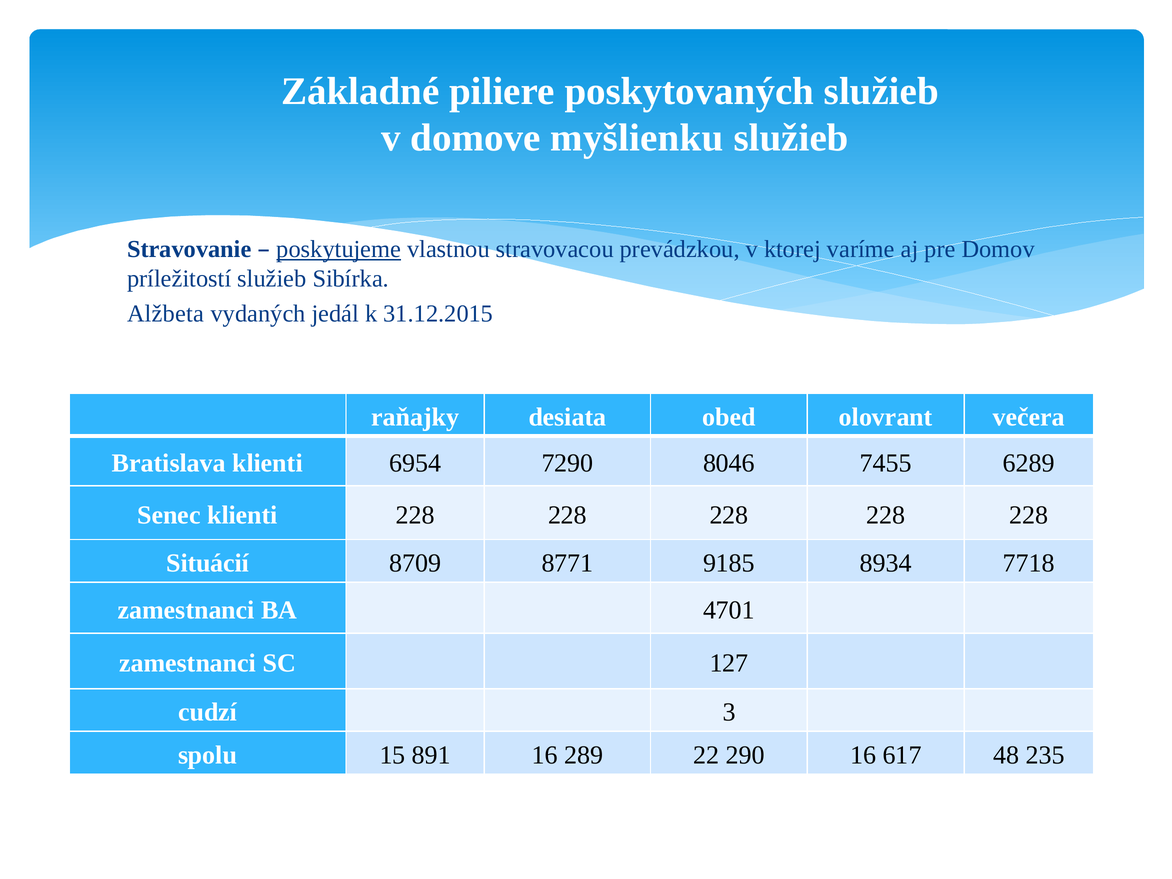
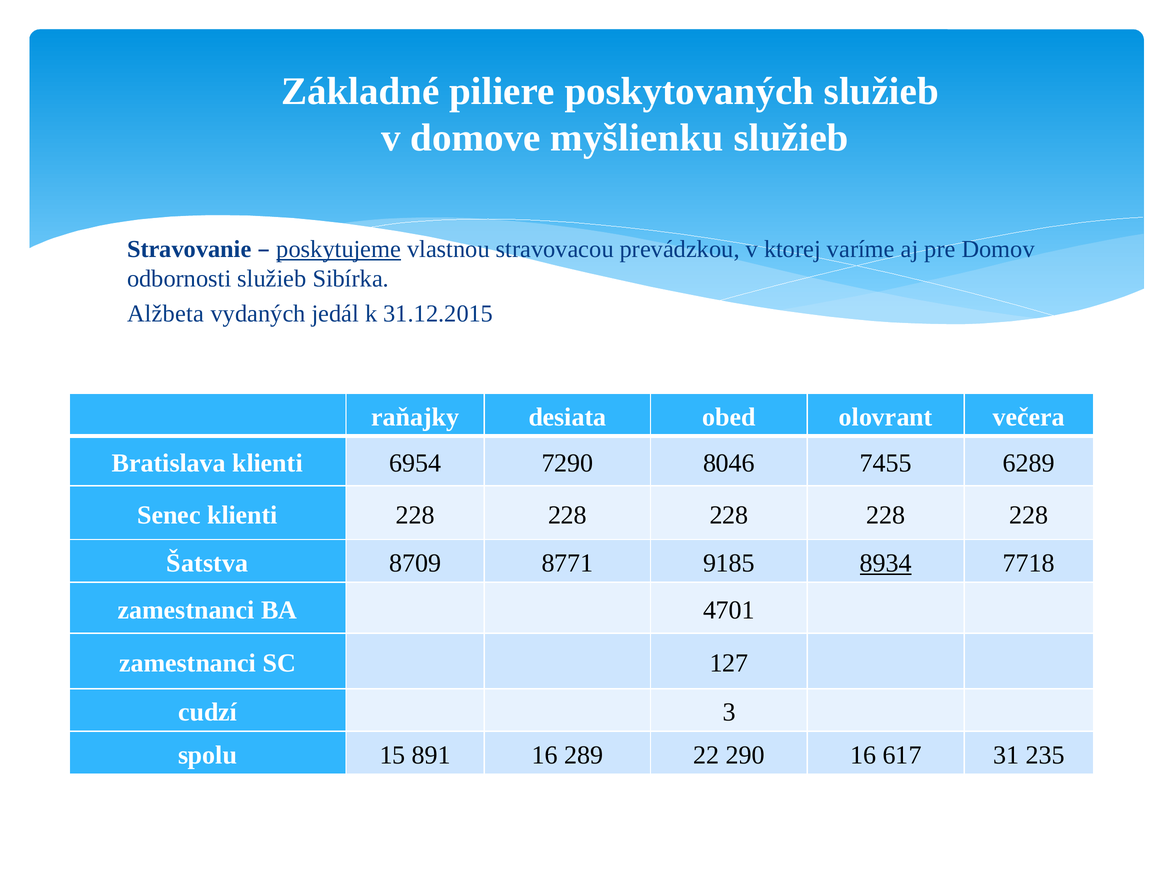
príležitostí: príležitostí -> odbornosti
Situácií: Situácií -> Šatstva
8934 underline: none -> present
48: 48 -> 31
